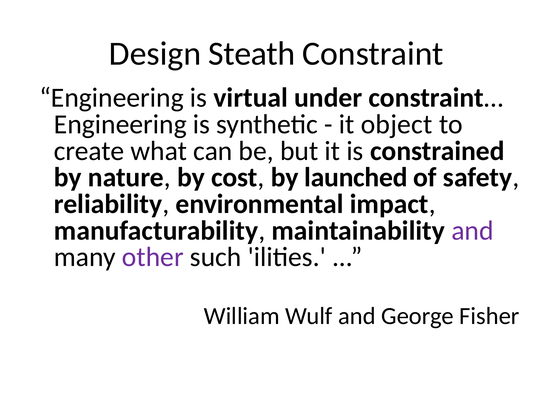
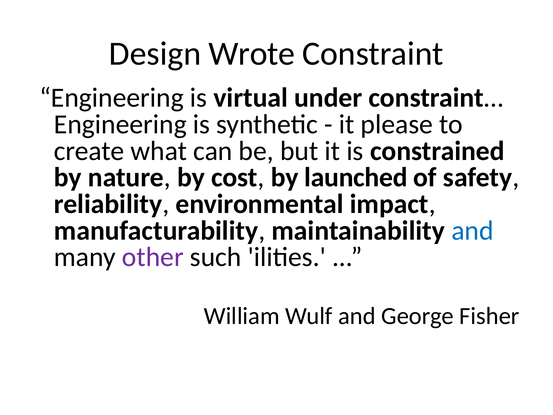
Steath: Steath -> Wrote
object: object -> please
and at (473, 230) colour: purple -> blue
